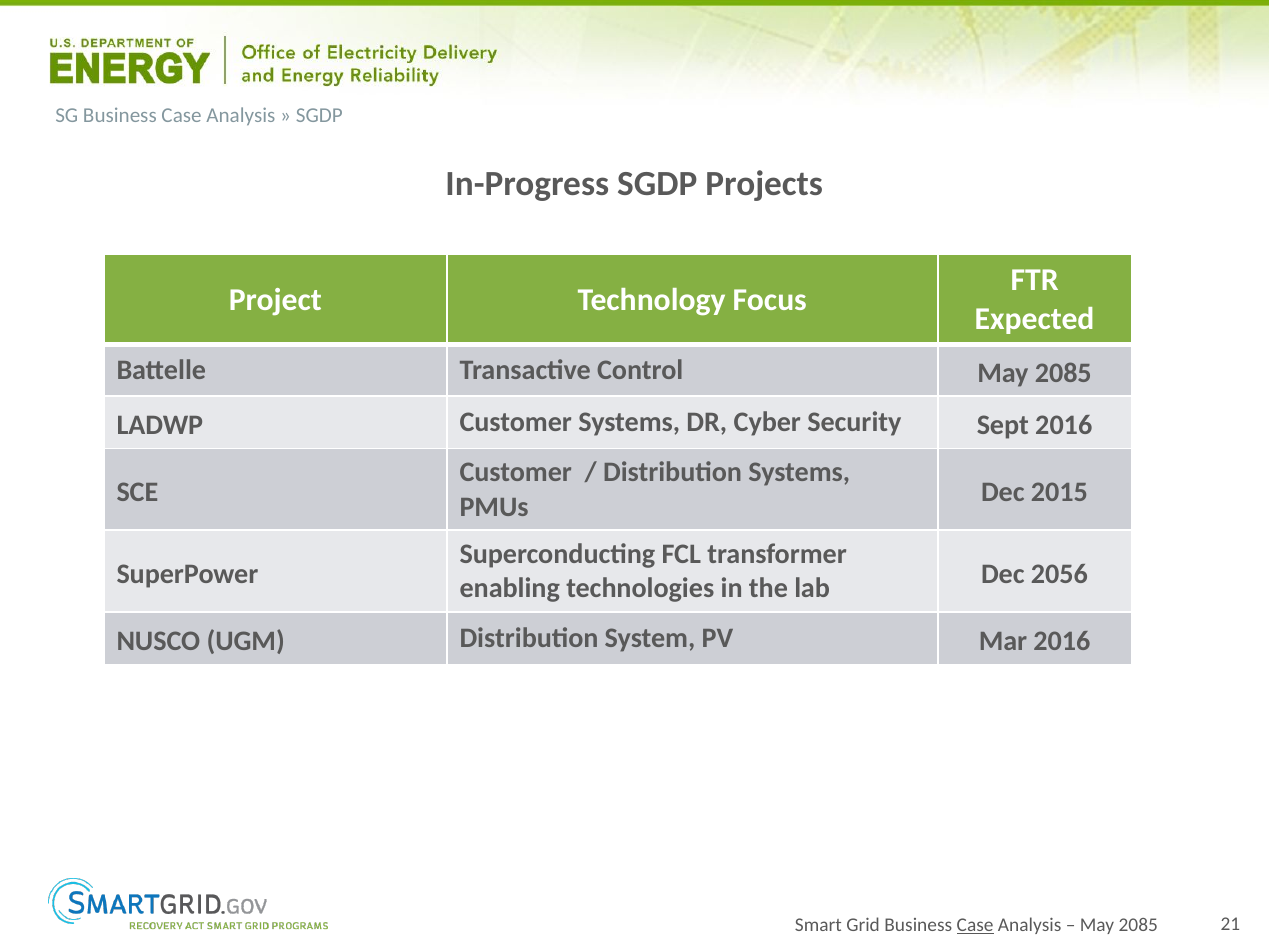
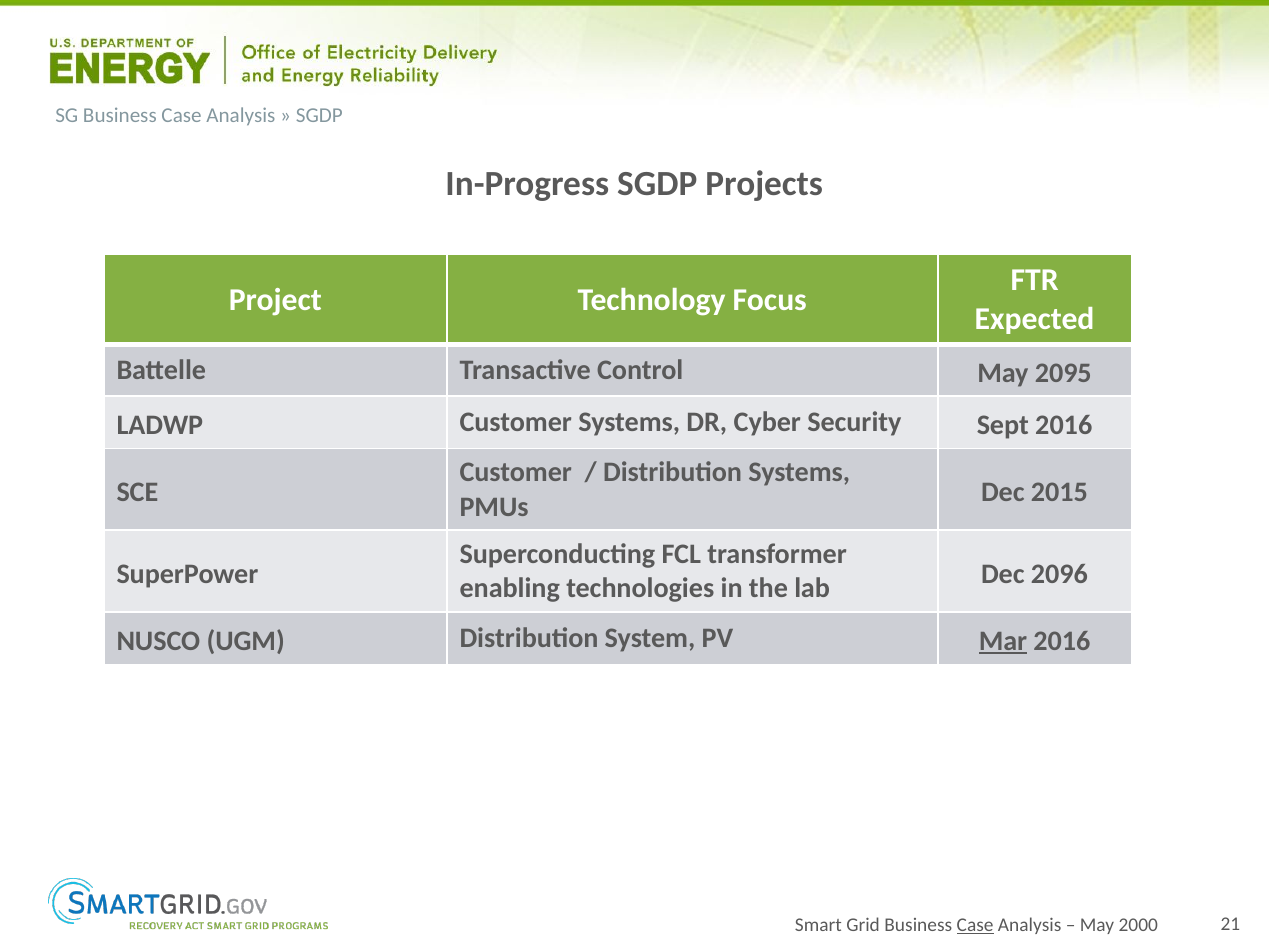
Control May 2085: 2085 -> 2095
2056: 2056 -> 2096
Mar underline: none -> present
2085 at (1138, 925): 2085 -> 2000
